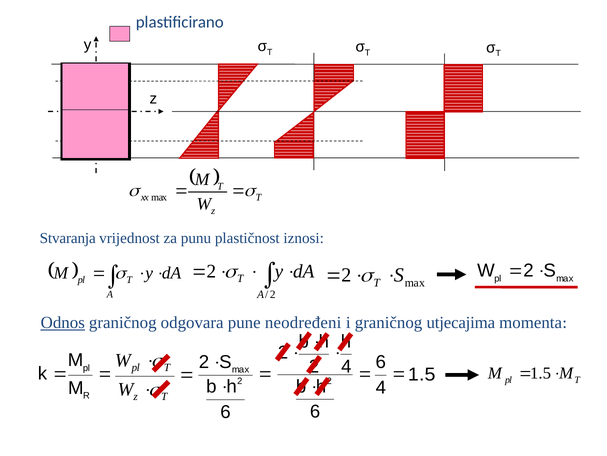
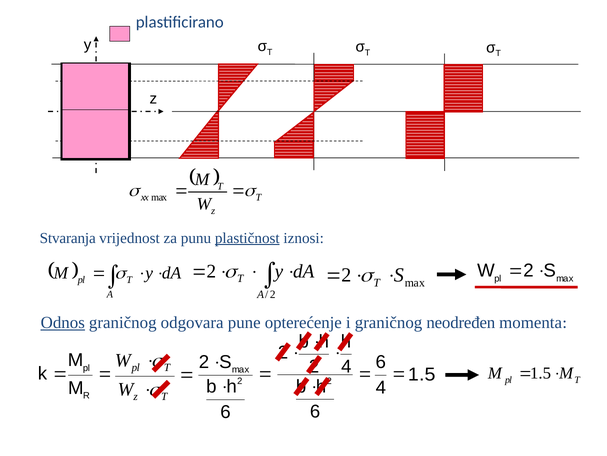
plastičnost underline: none -> present
neodređeni: neodređeni -> opterećenje
utjecajima: utjecajima -> neodređen
